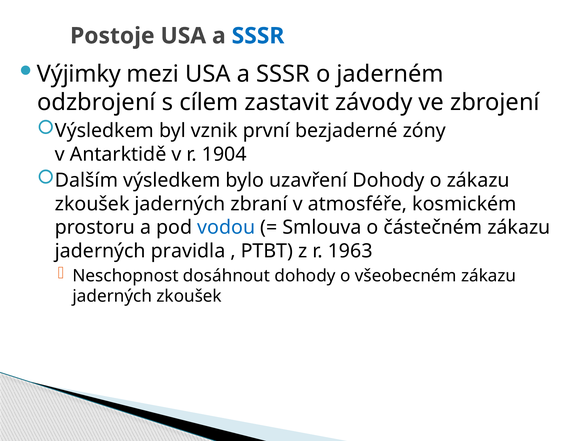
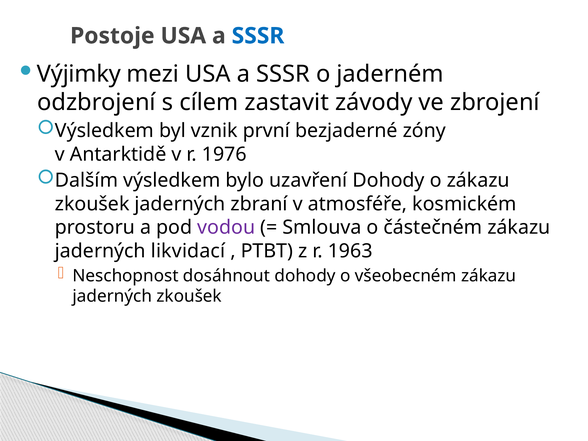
1904: 1904 -> 1976
vodou colour: blue -> purple
pravidla: pravidla -> likvidací
